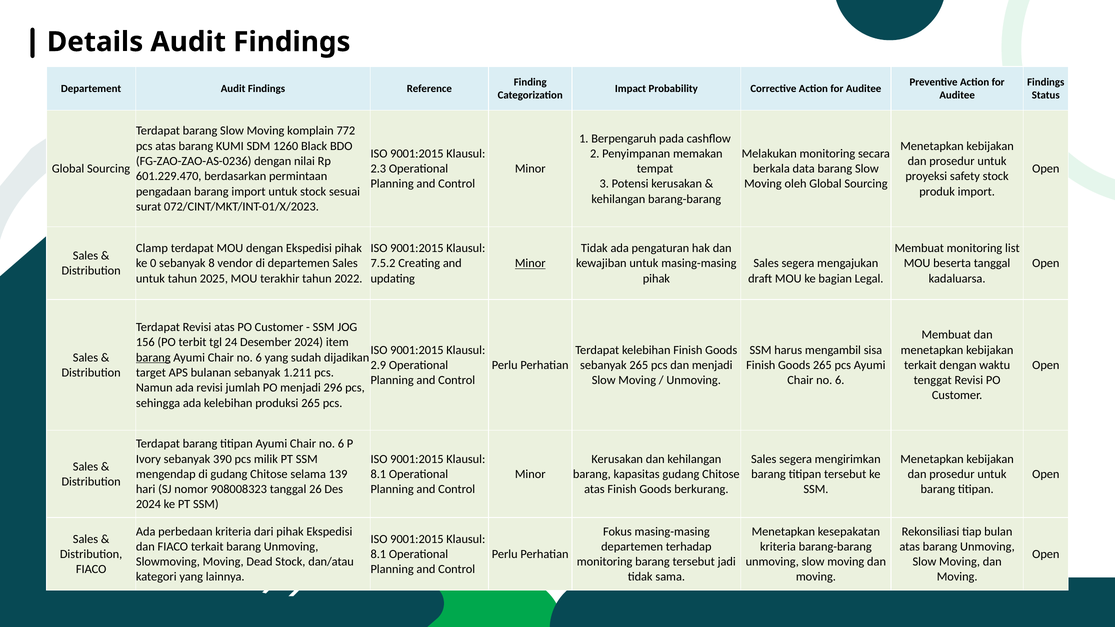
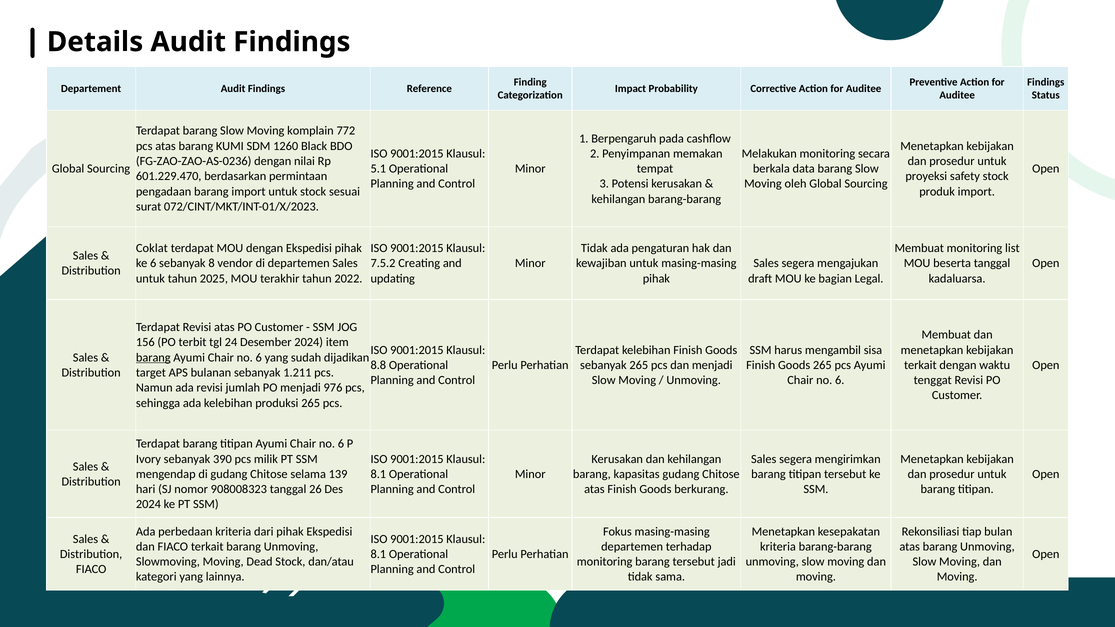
2.3: 2.3 -> 5.1
Clamp: Clamp -> Coklat
ke 0: 0 -> 6
Minor at (530, 263) underline: present -> none
2.9: 2.9 -> 8.8
296: 296 -> 976
